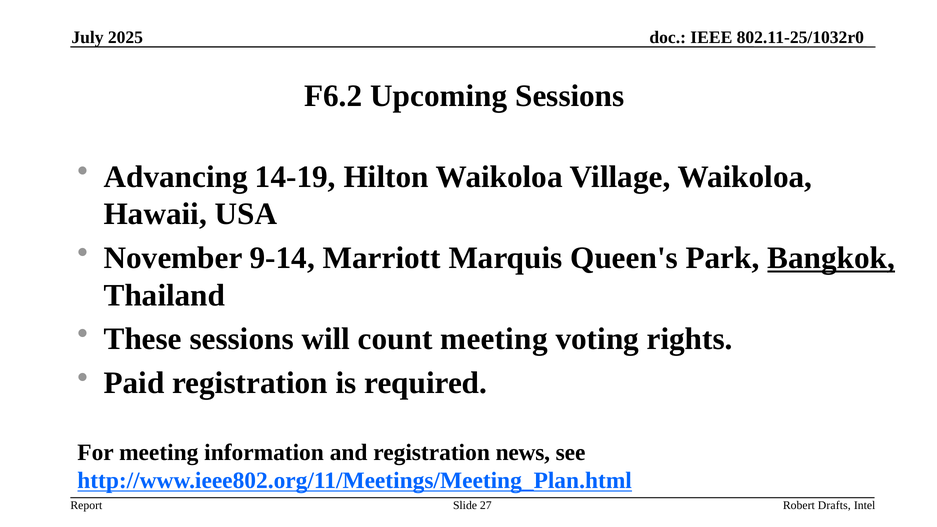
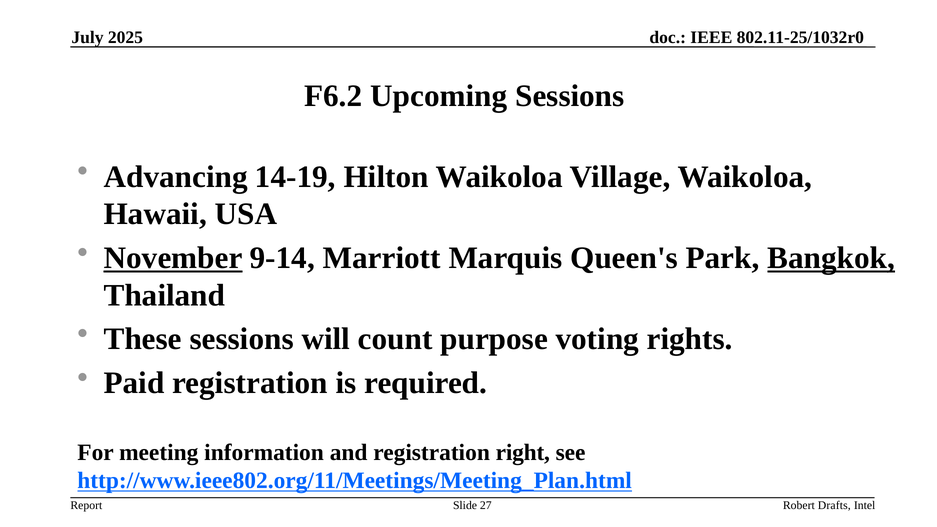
November underline: none -> present
count meeting: meeting -> purpose
news: news -> right
